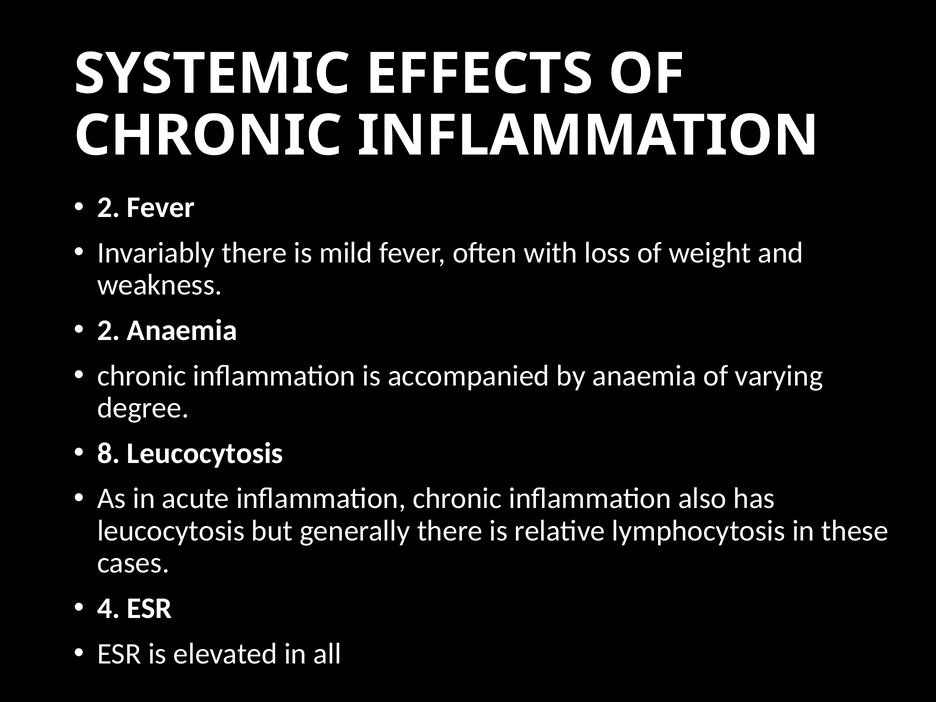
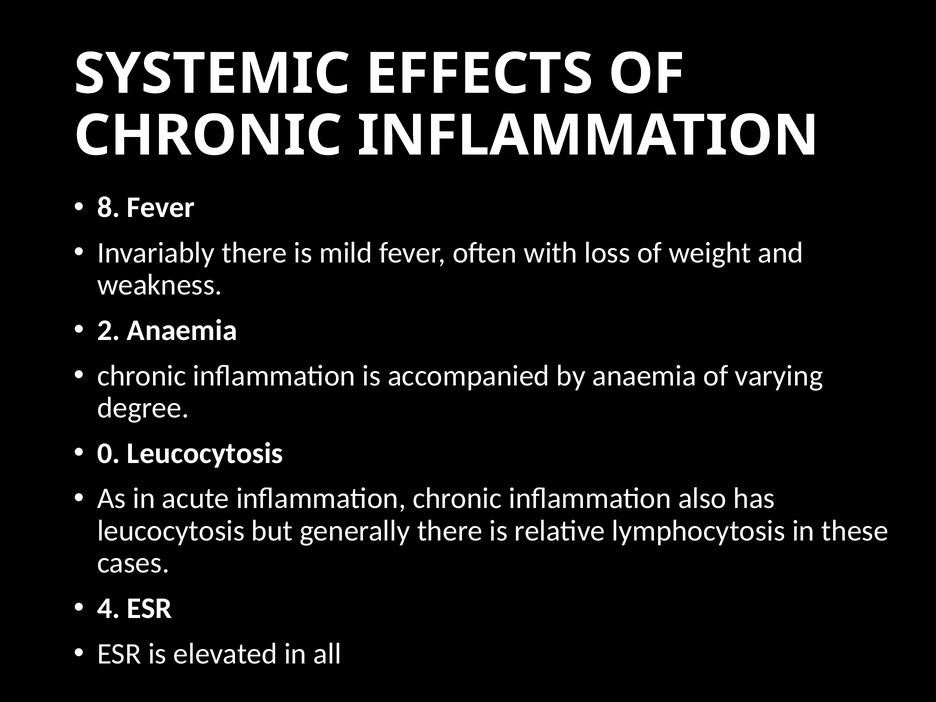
2 at (109, 208): 2 -> 8
8: 8 -> 0
